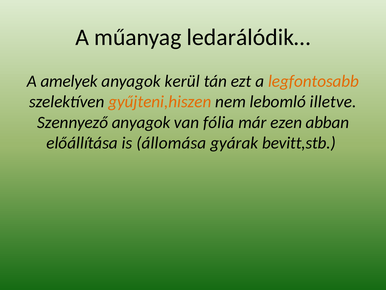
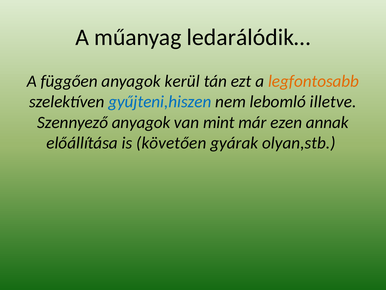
amelyek: amelyek -> függően
gyűjteni,hiszen colour: orange -> blue
fólia: fólia -> mint
abban: abban -> annak
állomása: állomása -> követően
bevitt,stb: bevitt,stb -> olyan,stb
